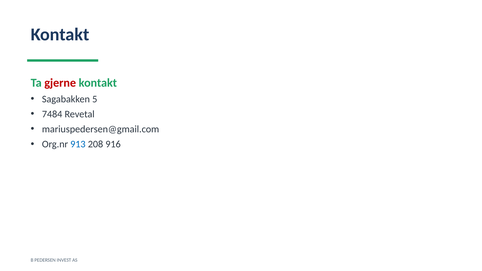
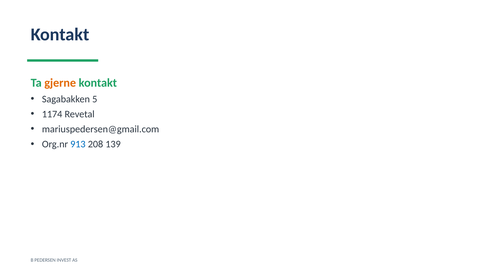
gjerne colour: red -> orange
7484: 7484 -> 1174
916: 916 -> 139
